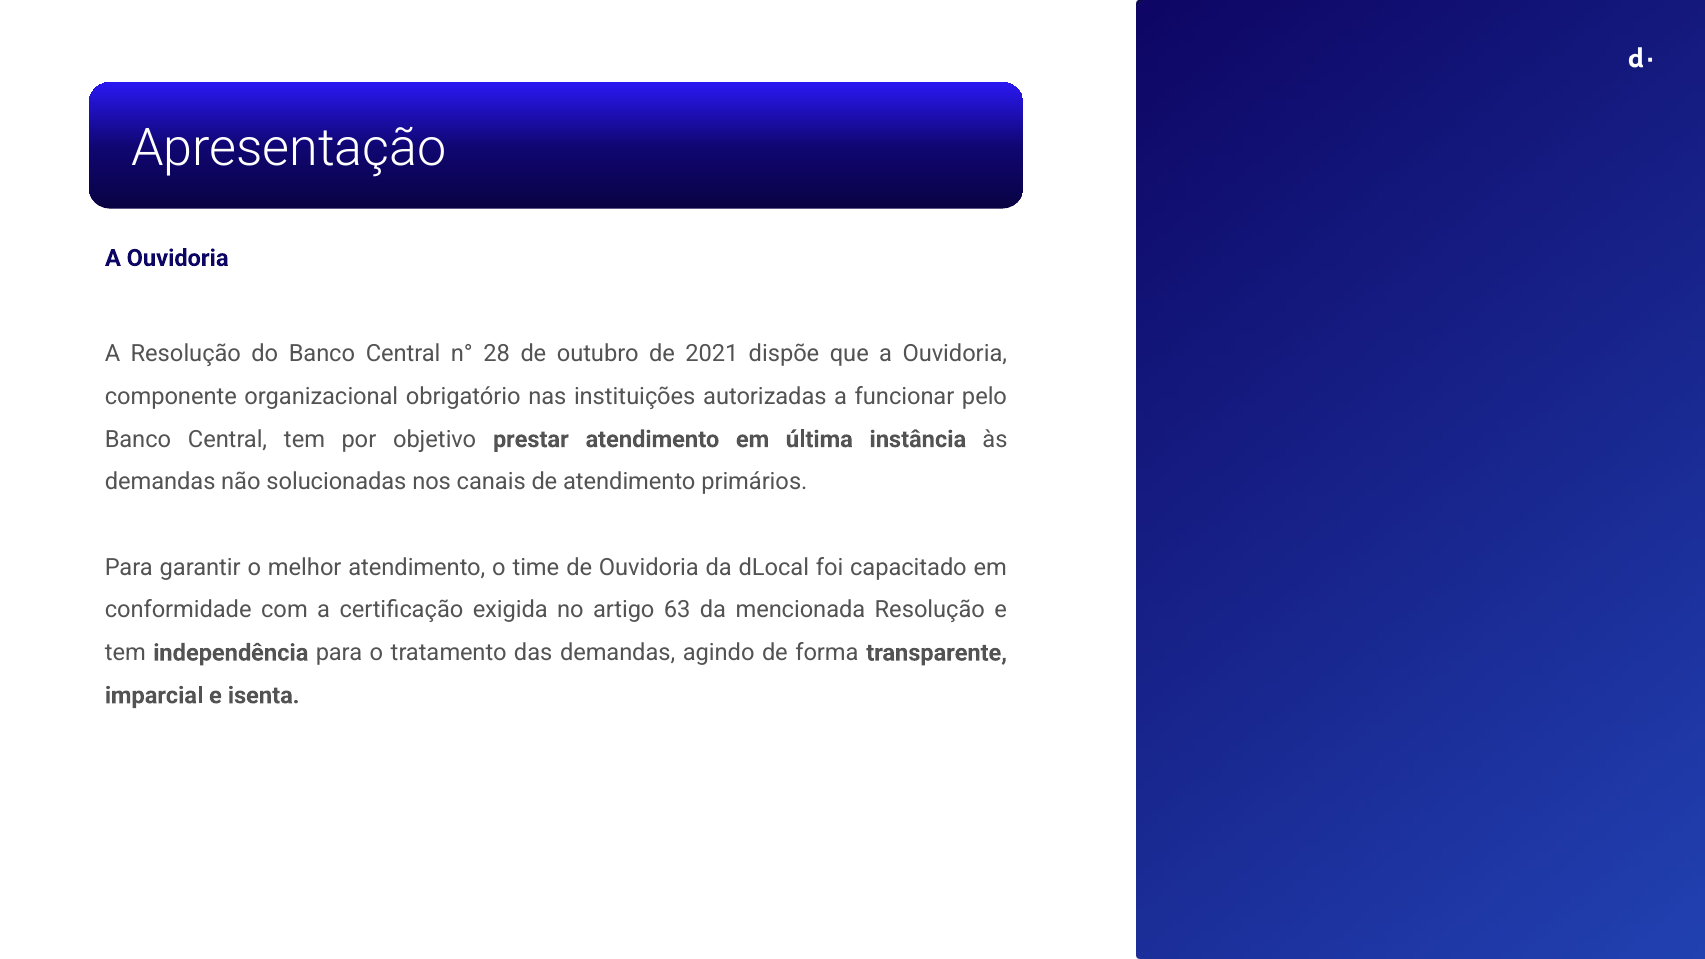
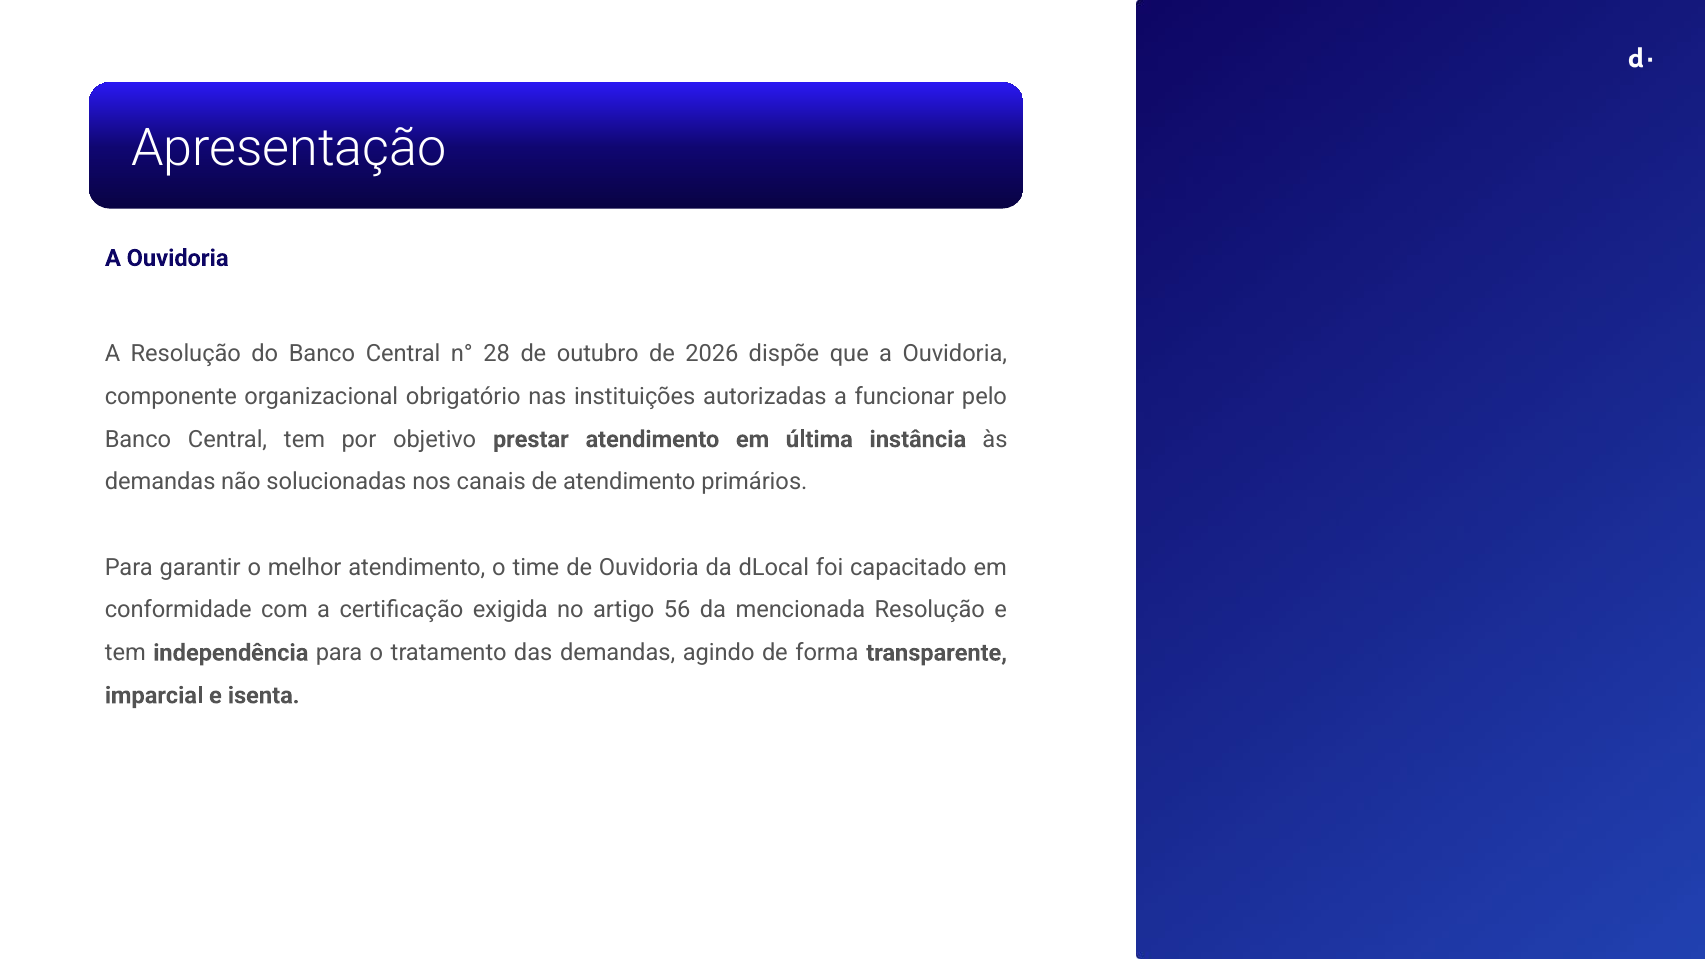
2021: 2021 -> 2026
63: 63 -> 56
